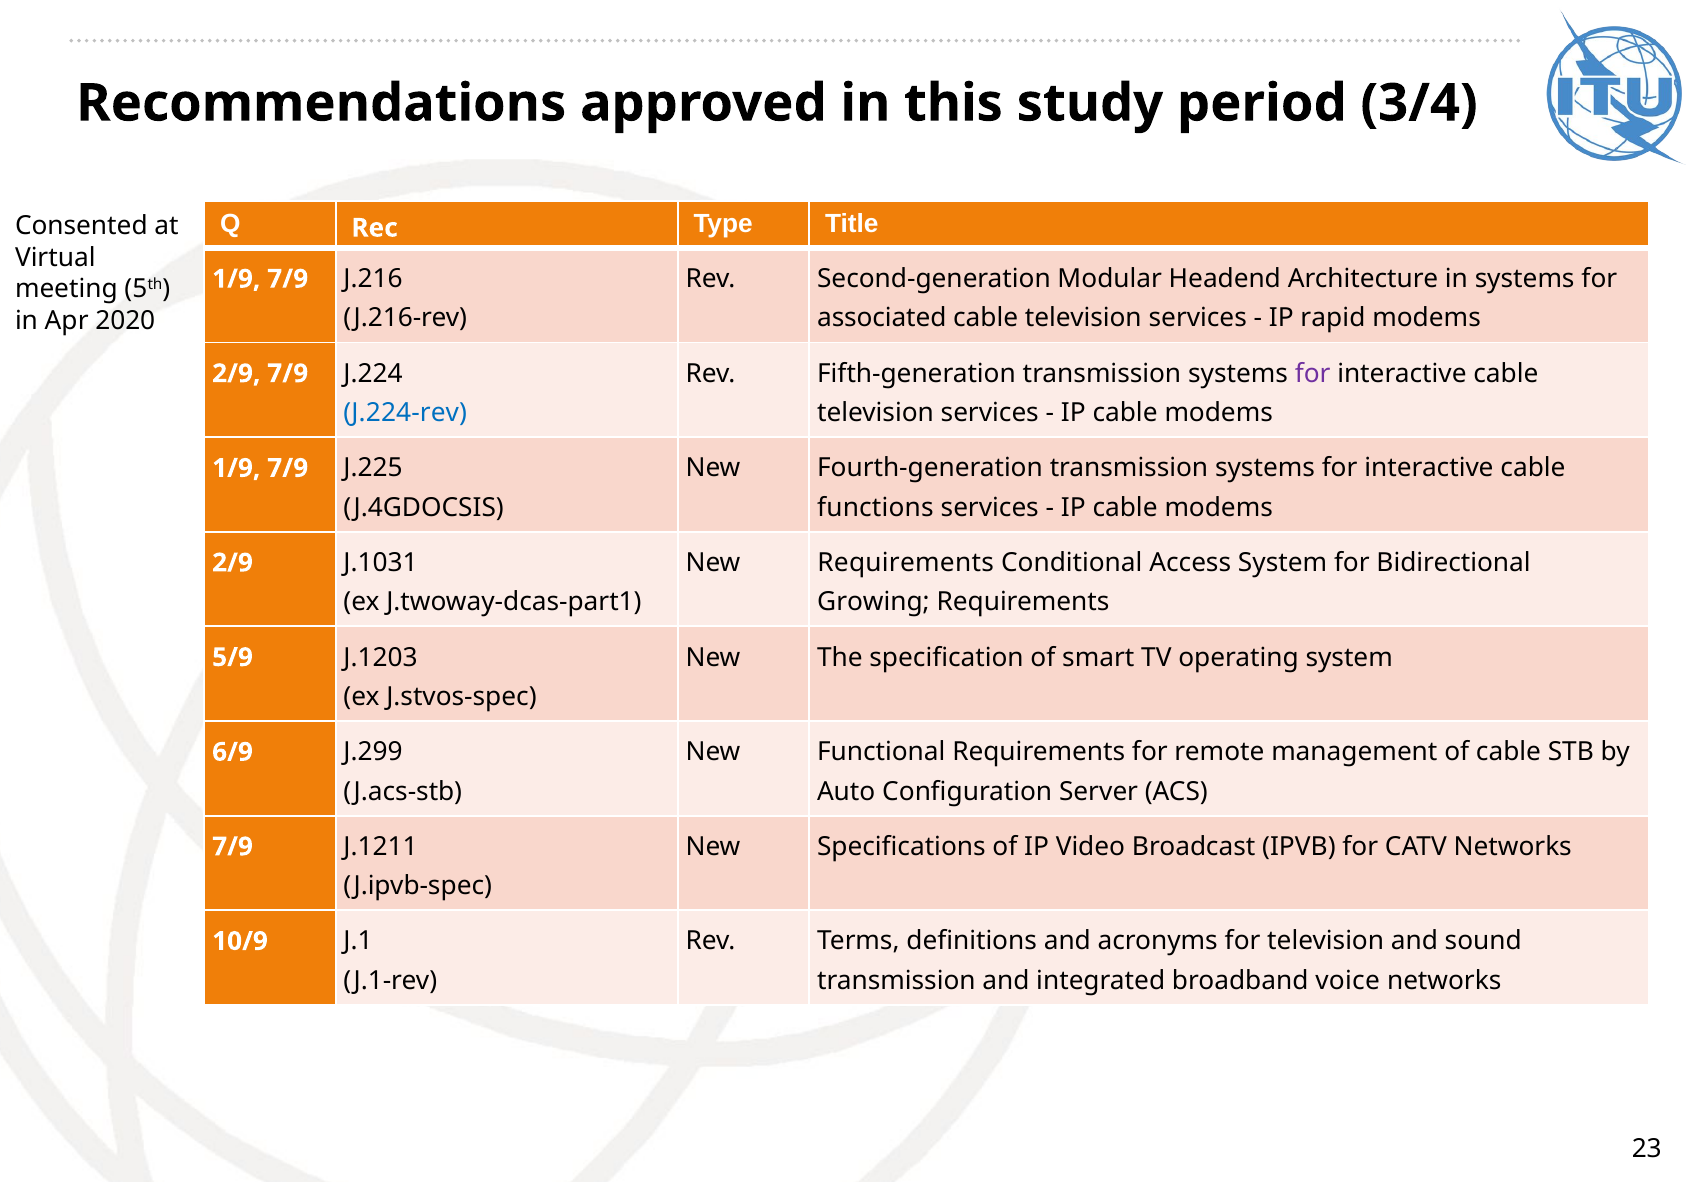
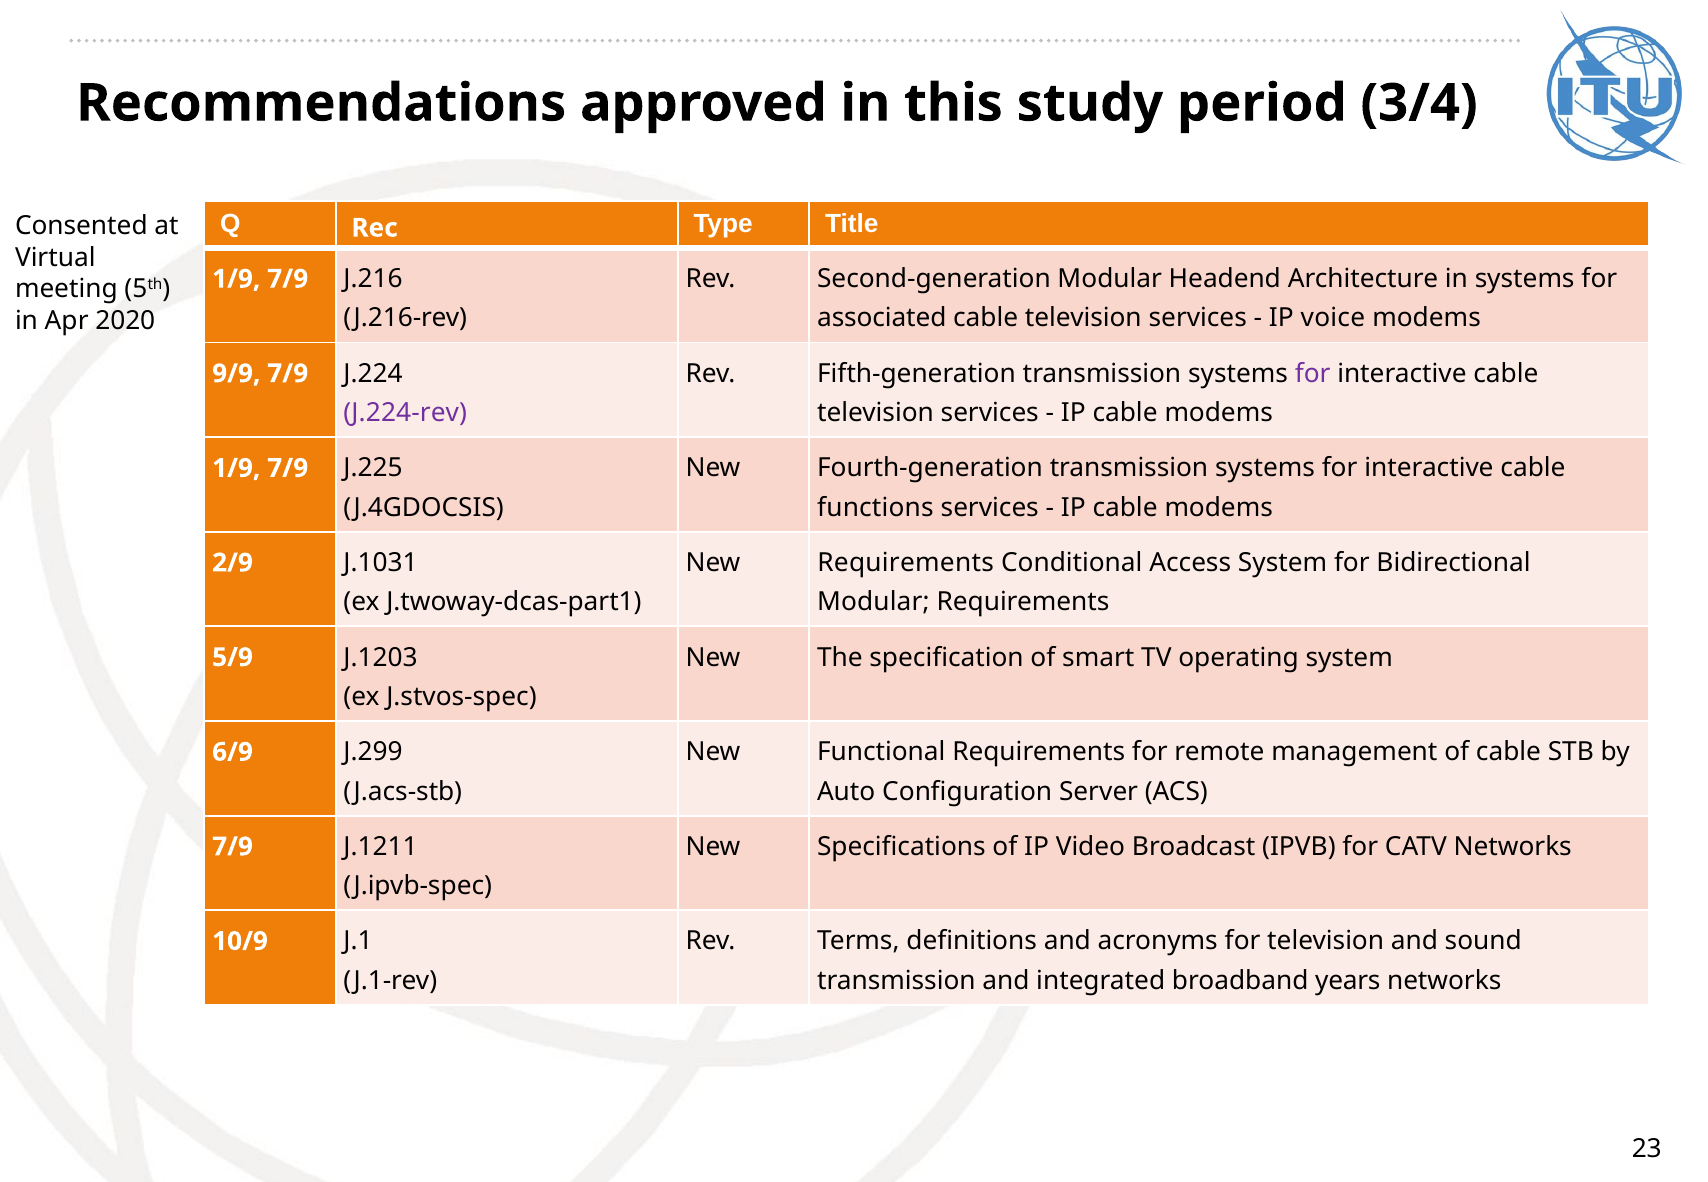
rapid: rapid -> voice
2/9 at (236, 374): 2/9 -> 9/9
J.224-rev colour: blue -> purple
Growing at (873, 602): Growing -> Modular
voice: voice -> years
